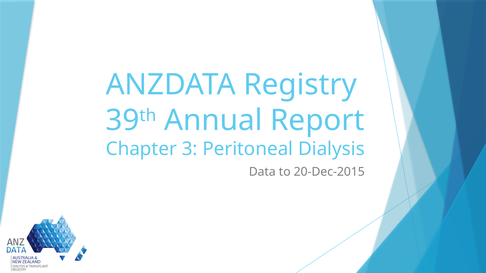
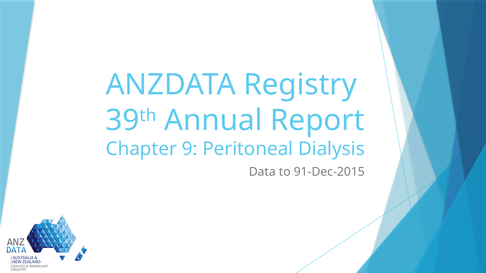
3: 3 -> 9
20-Dec-2015: 20-Dec-2015 -> 91-Dec-2015
